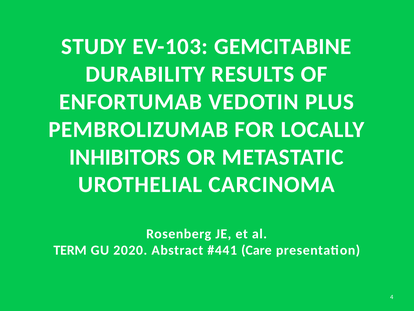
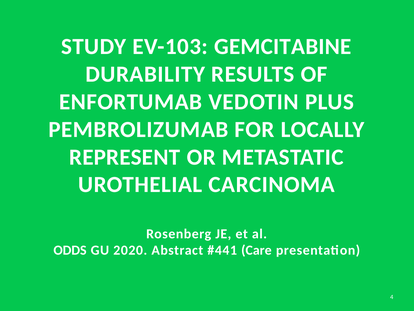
INHIBITORS: INHIBITORS -> REPRESENT
TERM: TERM -> ODDS
